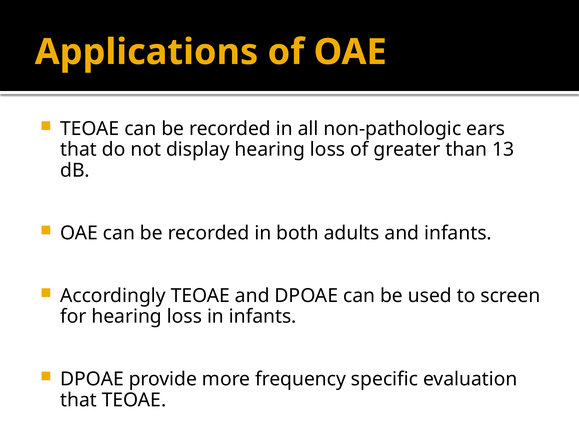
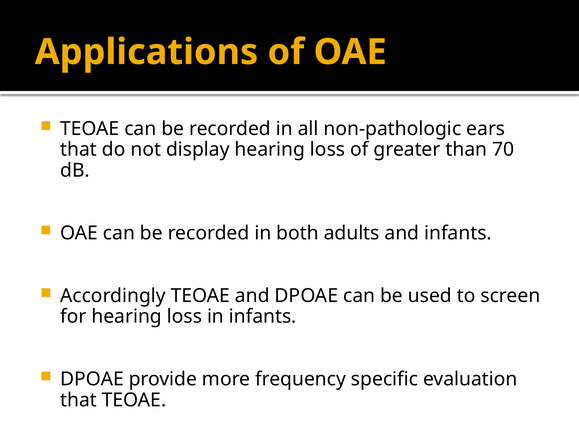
13: 13 -> 70
